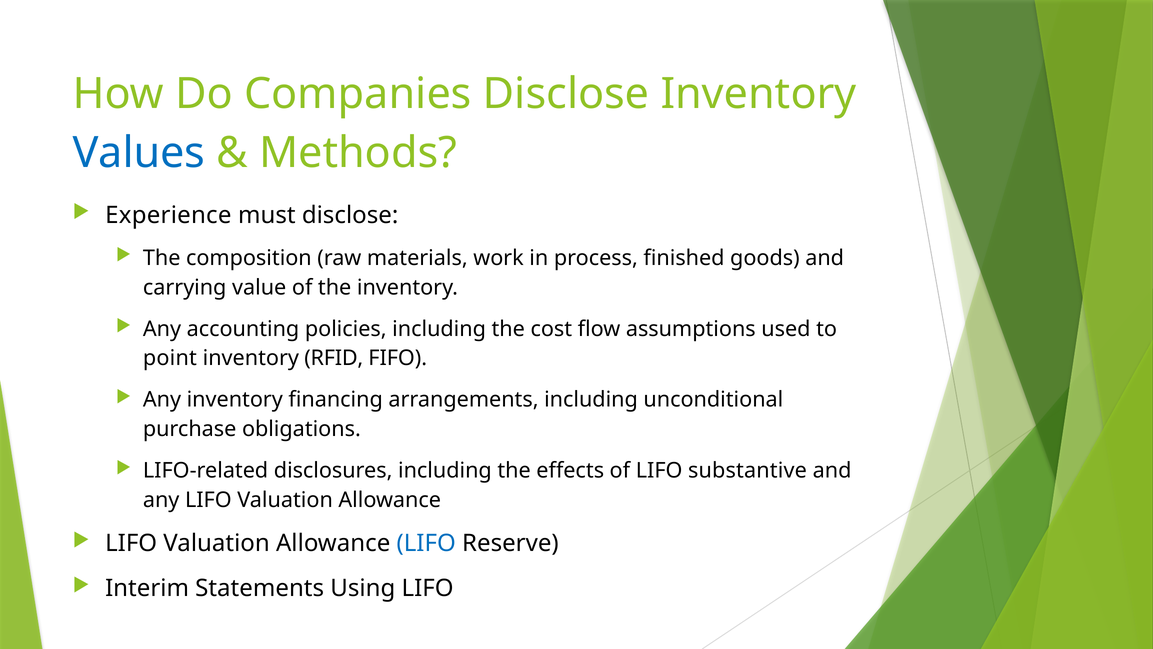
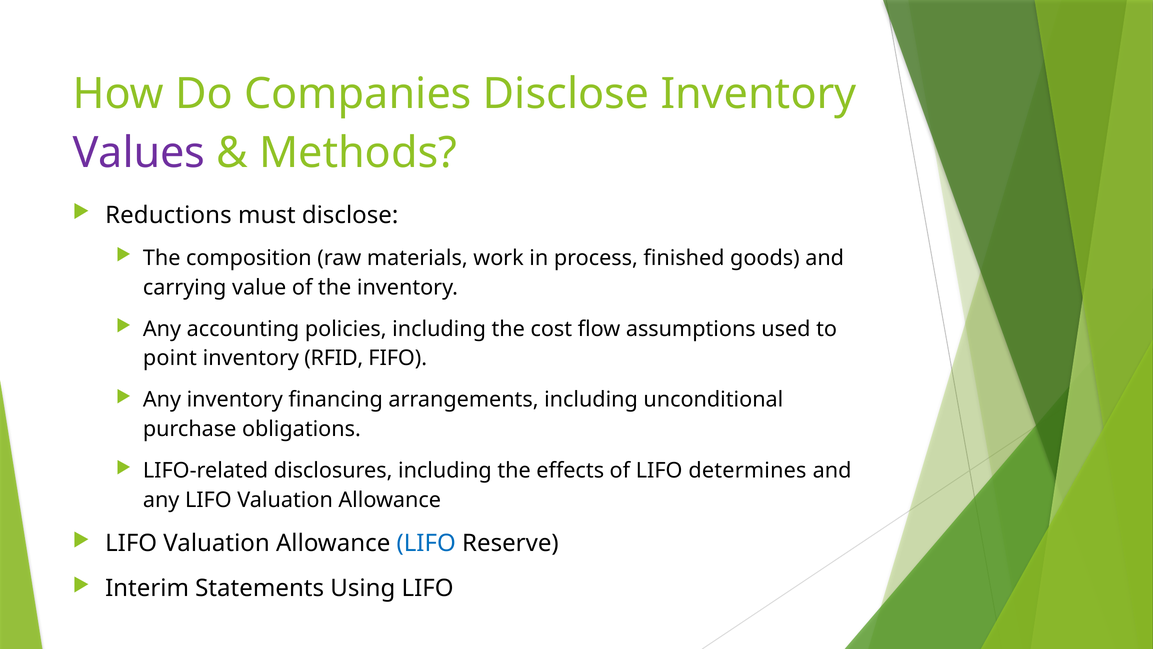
Values colour: blue -> purple
Experience: Experience -> Reductions
substantive: substantive -> determines
